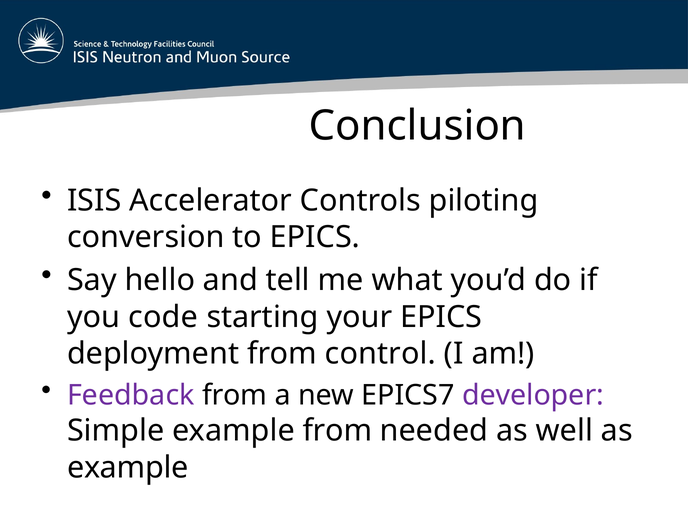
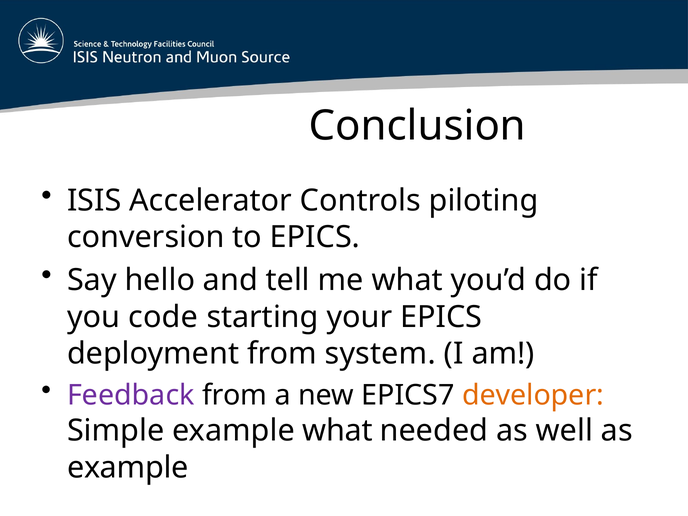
control: control -> system
developer colour: purple -> orange
example from: from -> what
